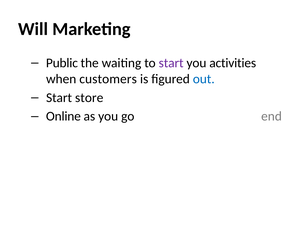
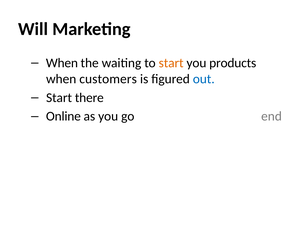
Public at (62, 63): Public -> When
start at (171, 63) colour: purple -> orange
activities: activities -> products
store: store -> there
